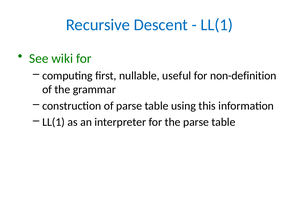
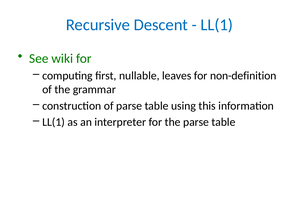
useful: useful -> leaves
